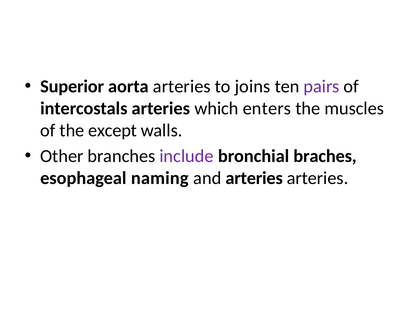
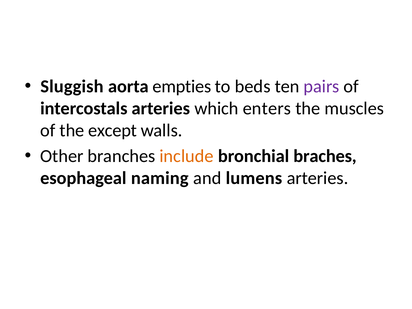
Superior: Superior -> Sluggish
aorta arteries: arteries -> empties
joins: joins -> beds
include colour: purple -> orange
and arteries: arteries -> lumens
